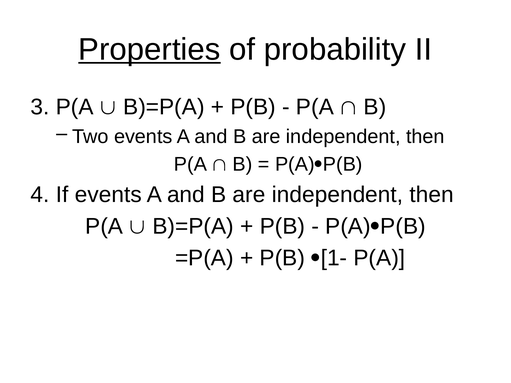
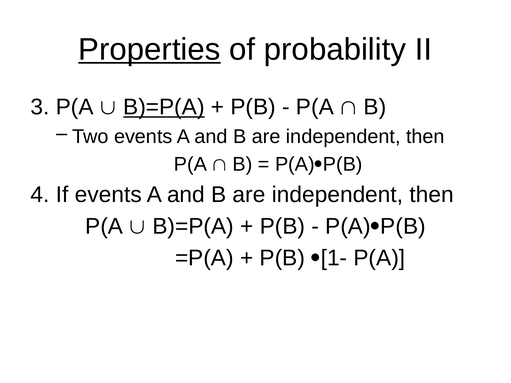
B)=P(A at (164, 107) underline: none -> present
